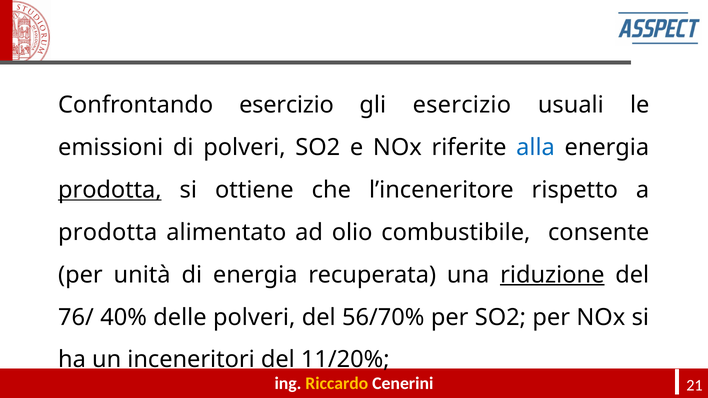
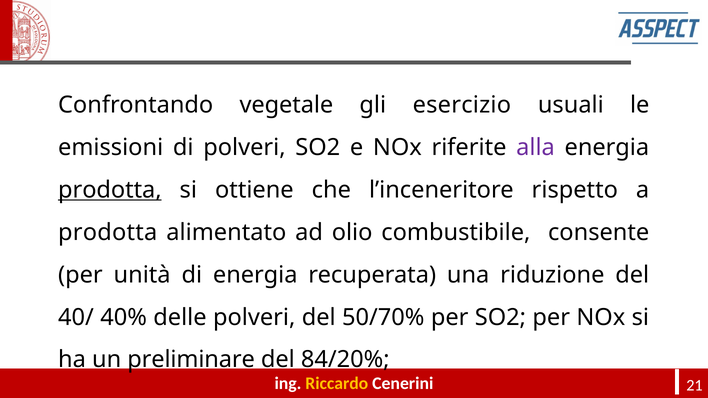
Confrontando esercizio: esercizio -> vegetale
alla colour: blue -> purple
riduzione underline: present -> none
76/: 76/ -> 40/
56/70%: 56/70% -> 50/70%
inceneritori: inceneritori -> preliminare
11/20%: 11/20% -> 84/20%
